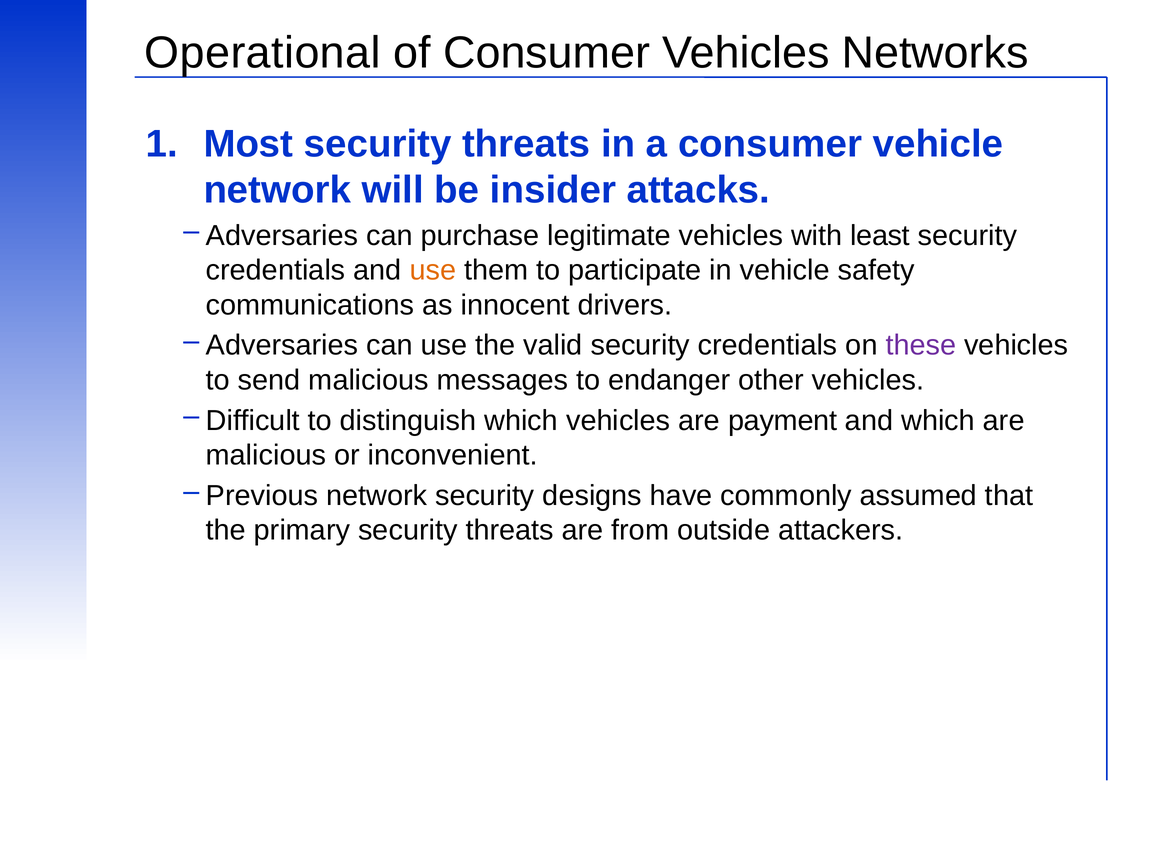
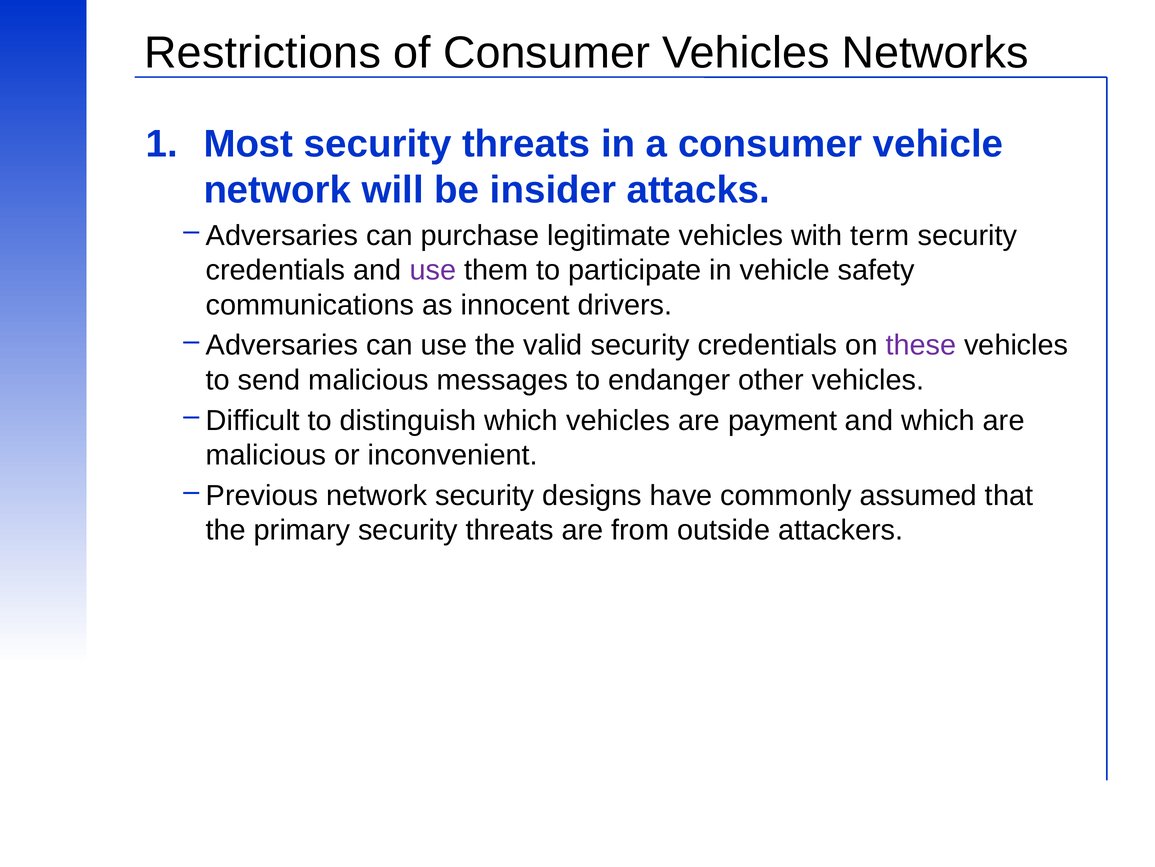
Operational: Operational -> Restrictions
least: least -> term
use at (433, 270) colour: orange -> purple
